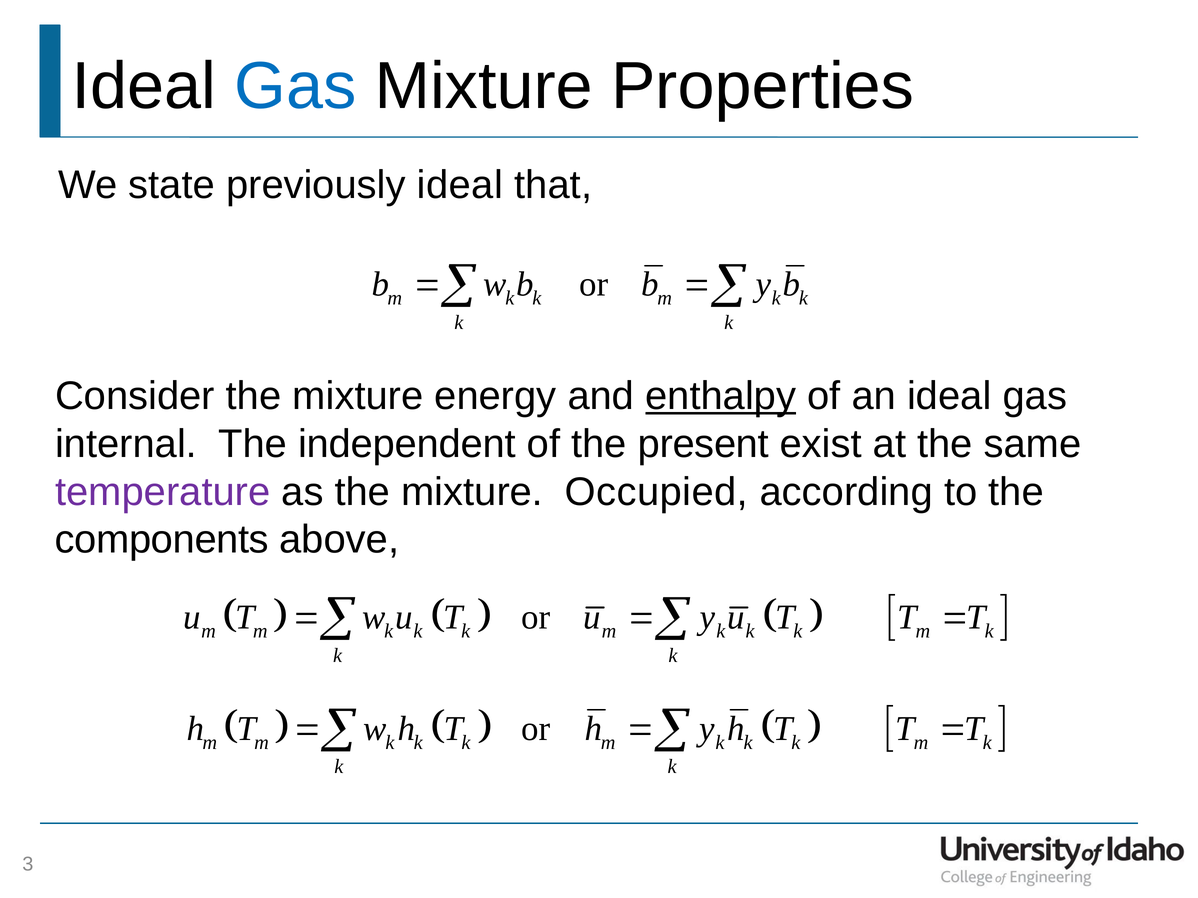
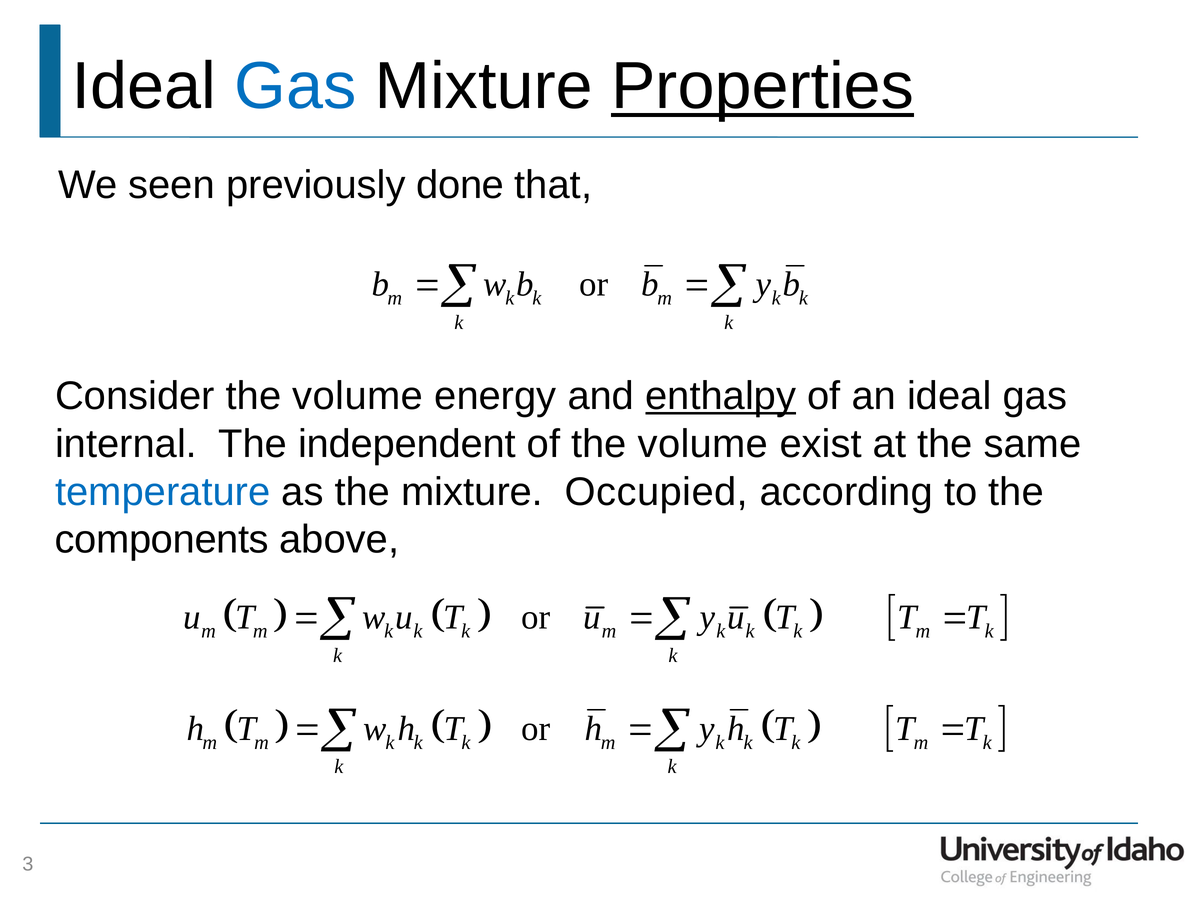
Properties underline: none -> present
state: state -> seen
previously ideal: ideal -> done
Consider the mixture: mixture -> volume
of the present: present -> volume
temperature colour: purple -> blue
